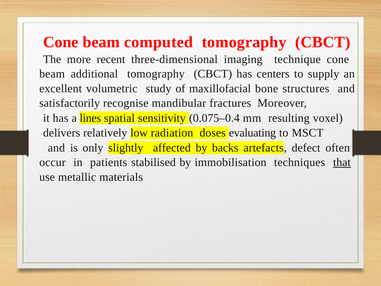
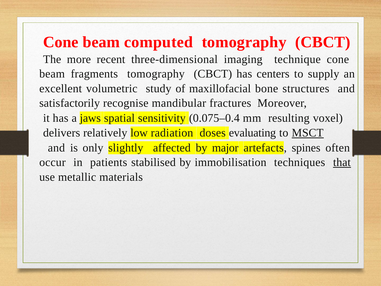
additional: additional -> fragments
lines: lines -> jaws
MSCT underline: none -> present
backs: backs -> major
defect: defect -> spines
